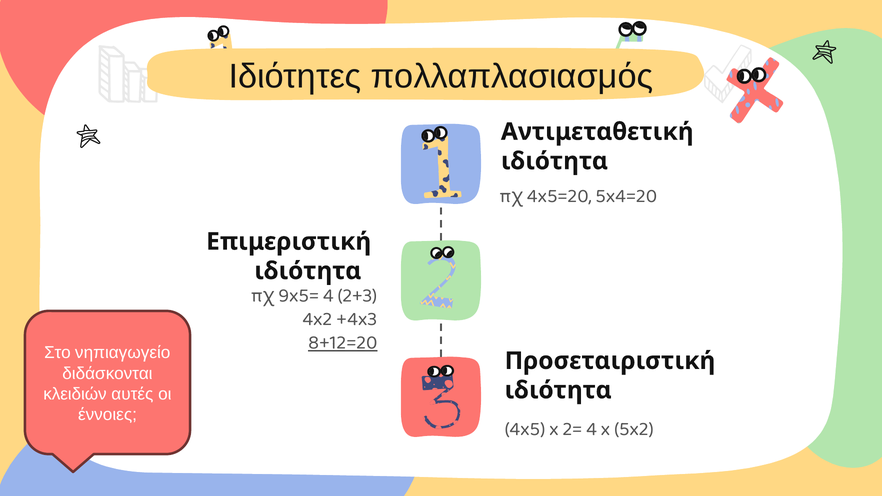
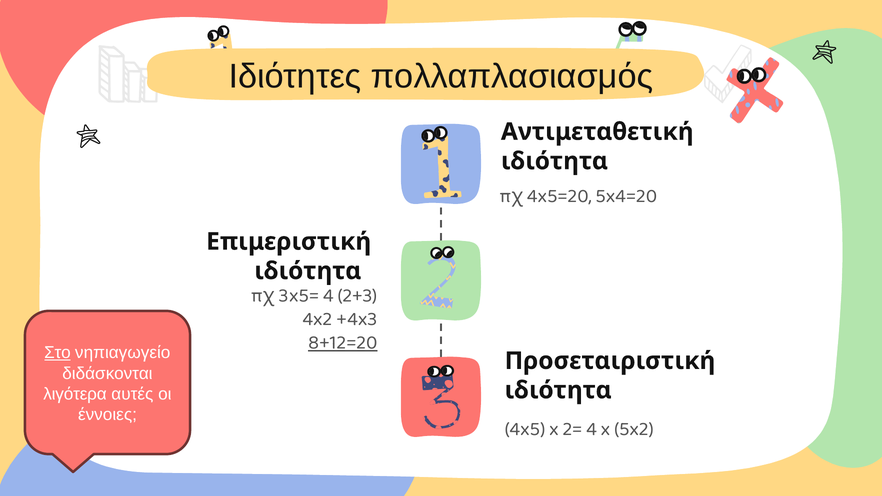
9: 9 -> 3
Στο underline: none -> present
κλειδιών: κλειδιών -> λιγότερα
